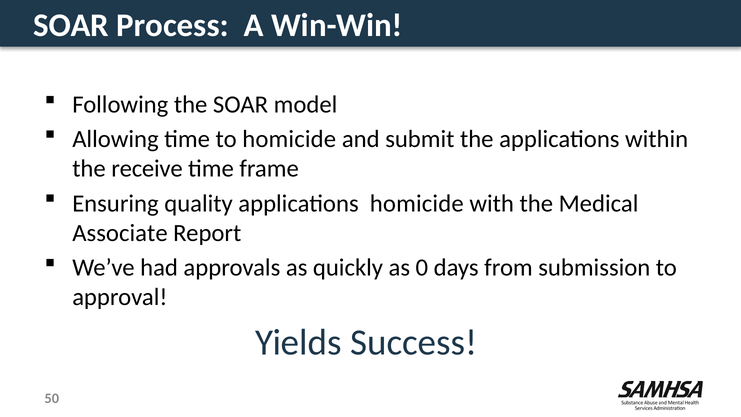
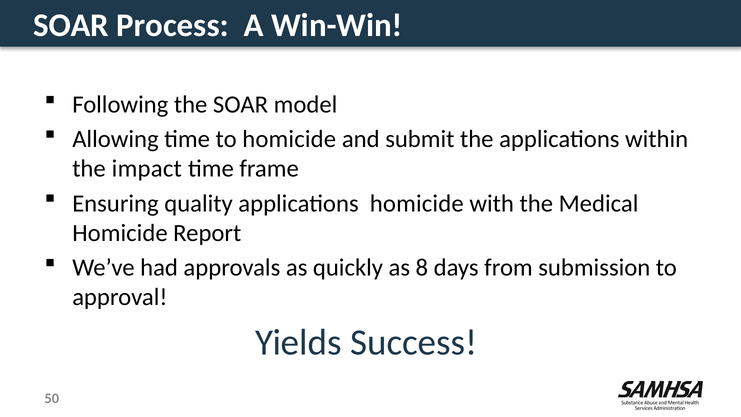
receive: receive -> impact
Associate at (120, 233): Associate -> Homicide
0: 0 -> 8
